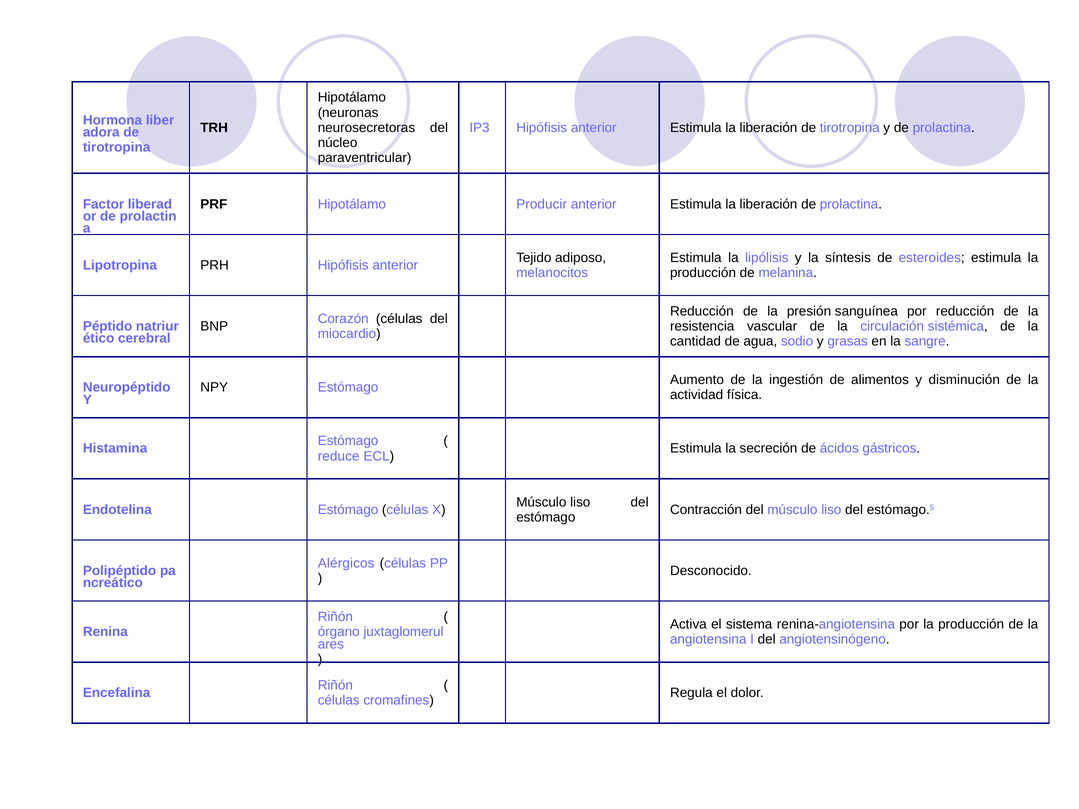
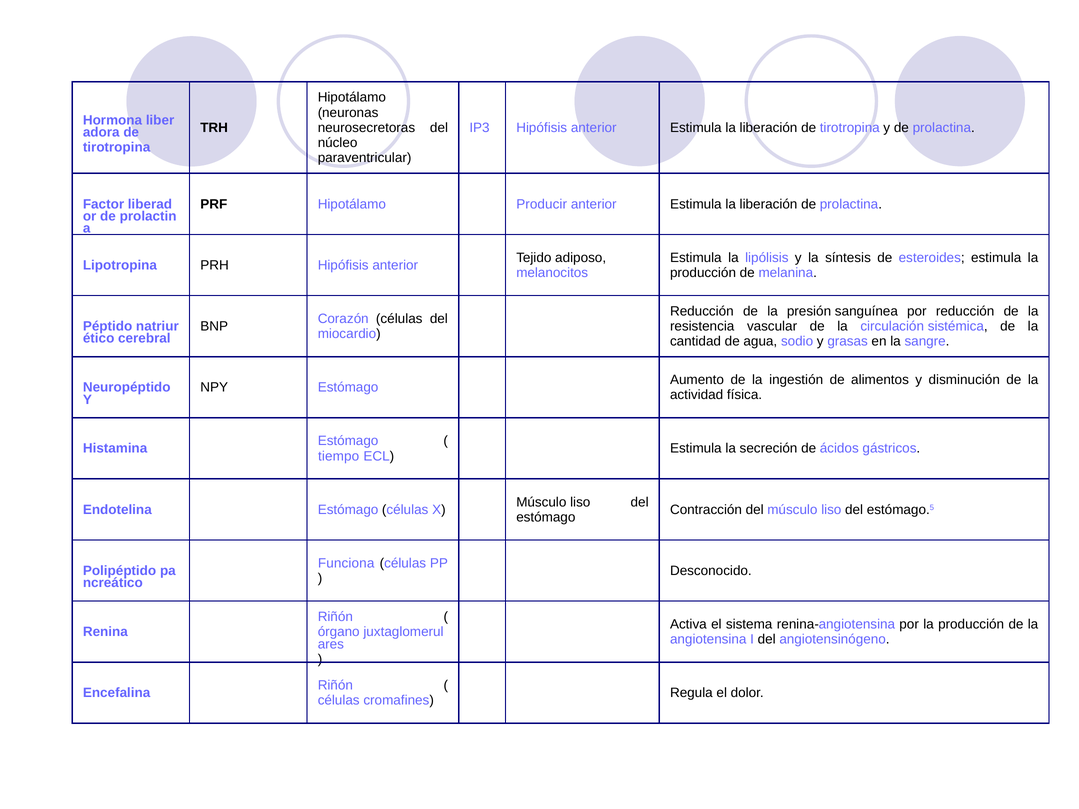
reduce: reduce -> tiempo
Alérgicos: Alérgicos -> Funciona
